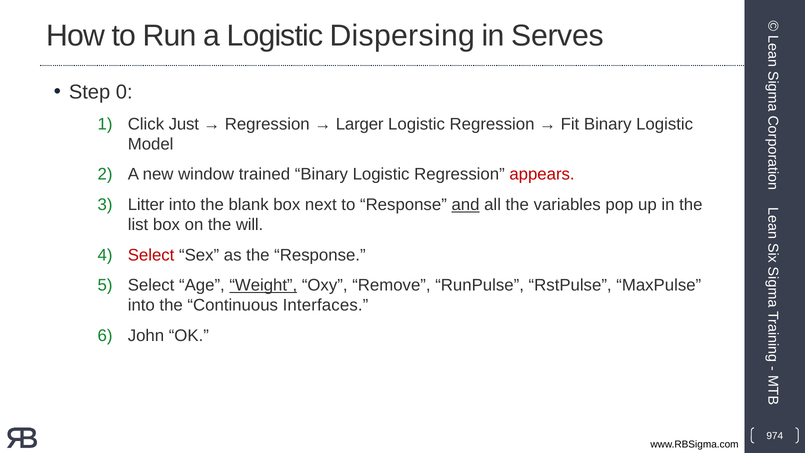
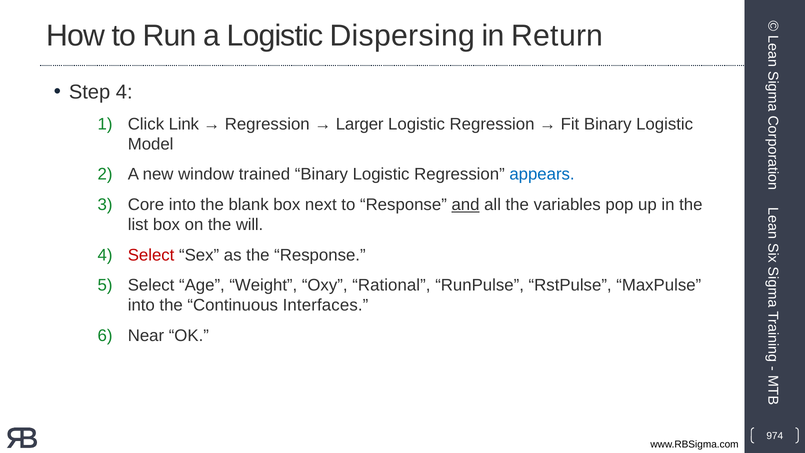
Serves: Serves -> Return
Step 0: 0 -> 4
Just: Just -> Link
appears colour: red -> blue
Litter: Litter -> Core
Weight underline: present -> none
Remove: Remove -> Rational
John: John -> Near
